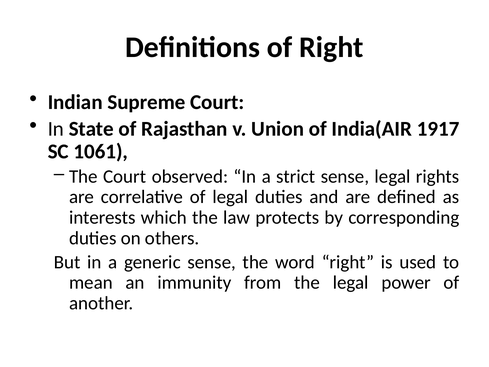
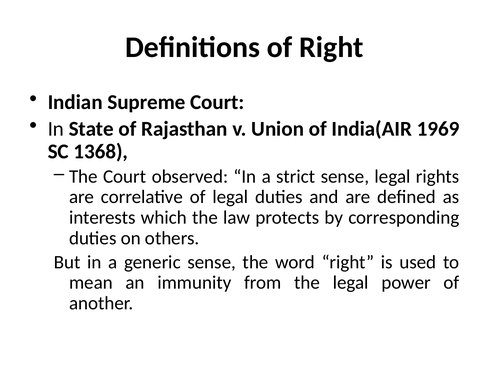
1917: 1917 -> 1969
1061: 1061 -> 1368
